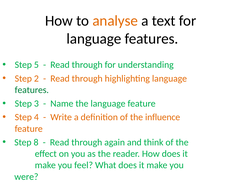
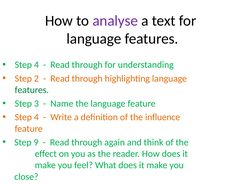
analyse colour: orange -> purple
5 at (36, 65): 5 -> 4
8: 8 -> 9
were: were -> close
